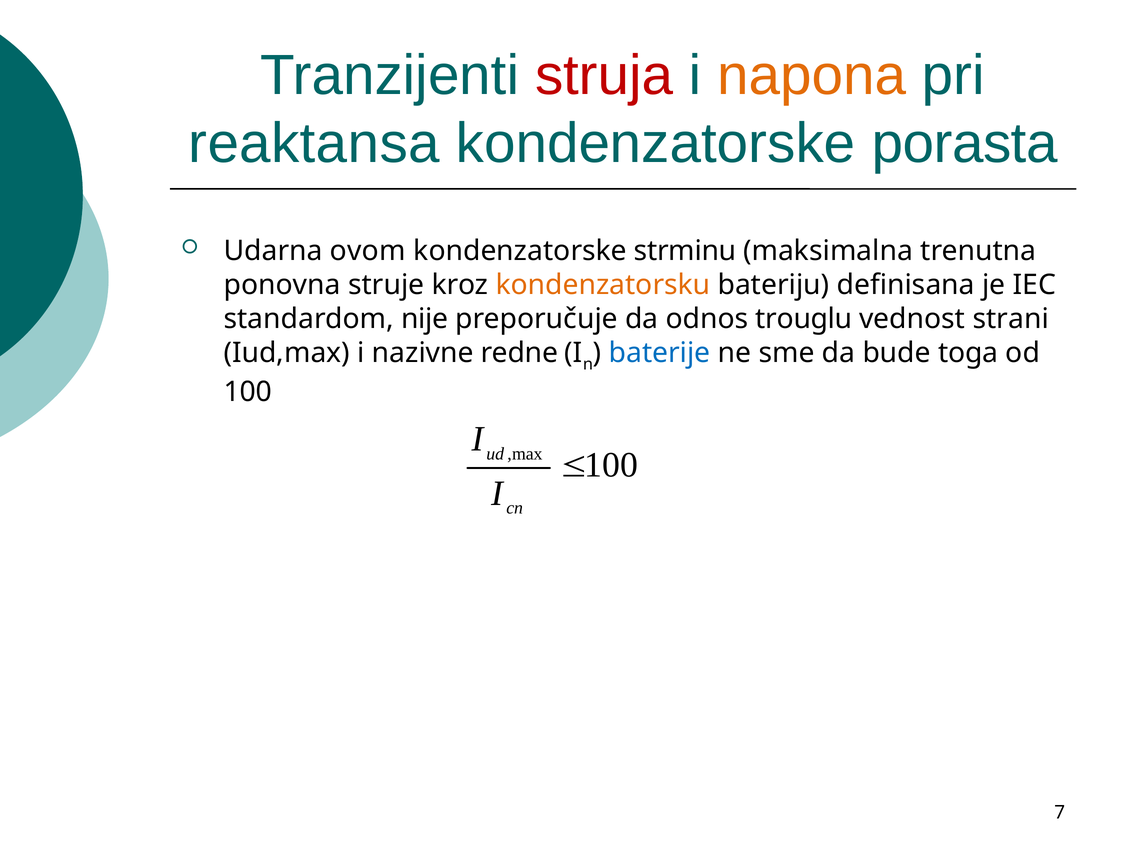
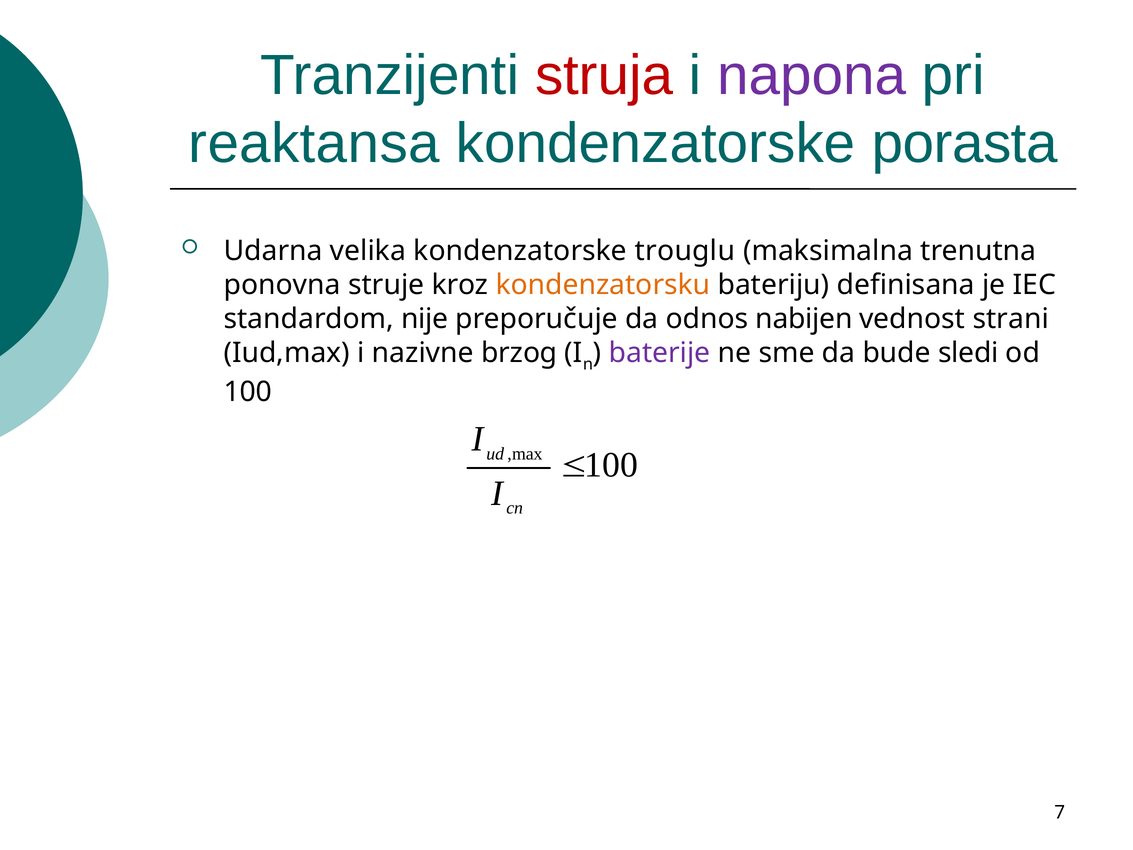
napona colour: orange -> purple
ovom: ovom -> velika
strminu: strminu -> trouglu
trouglu: trouglu -> nabijen
redne: redne -> brzog
baterije colour: blue -> purple
toga: toga -> sledi
